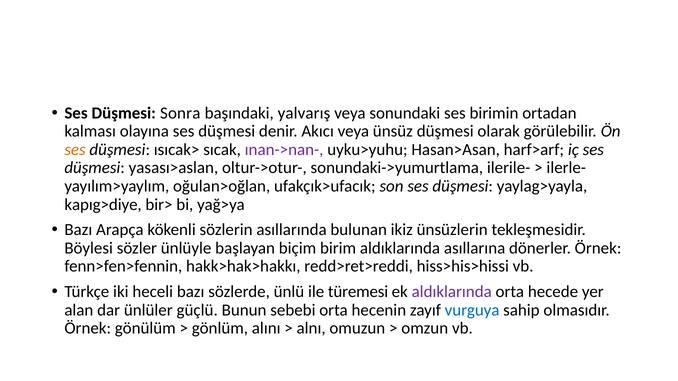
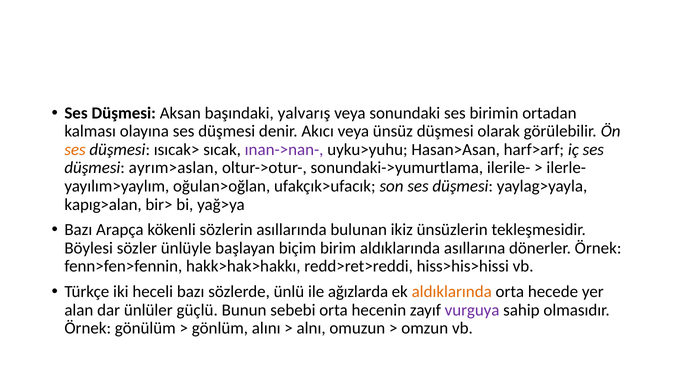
Sonra: Sonra -> Aksan
yasası>aslan: yasası>aslan -> ayrım>aslan
kapıg>diye: kapıg>diye -> kapıg>alan
türemesi: türemesi -> ağızlarda
aldıklarında at (452, 292) colour: purple -> orange
vurguya colour: blue -> purple
